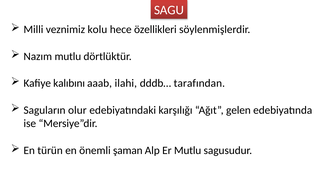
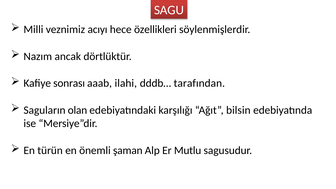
kolu: kolu -> acıyı
Nazım mutlu: mutlu -> ancak
kalıbını: kalıbını -> sonrası
olur: olur -> olan
gelen: gelen -> bilsin
